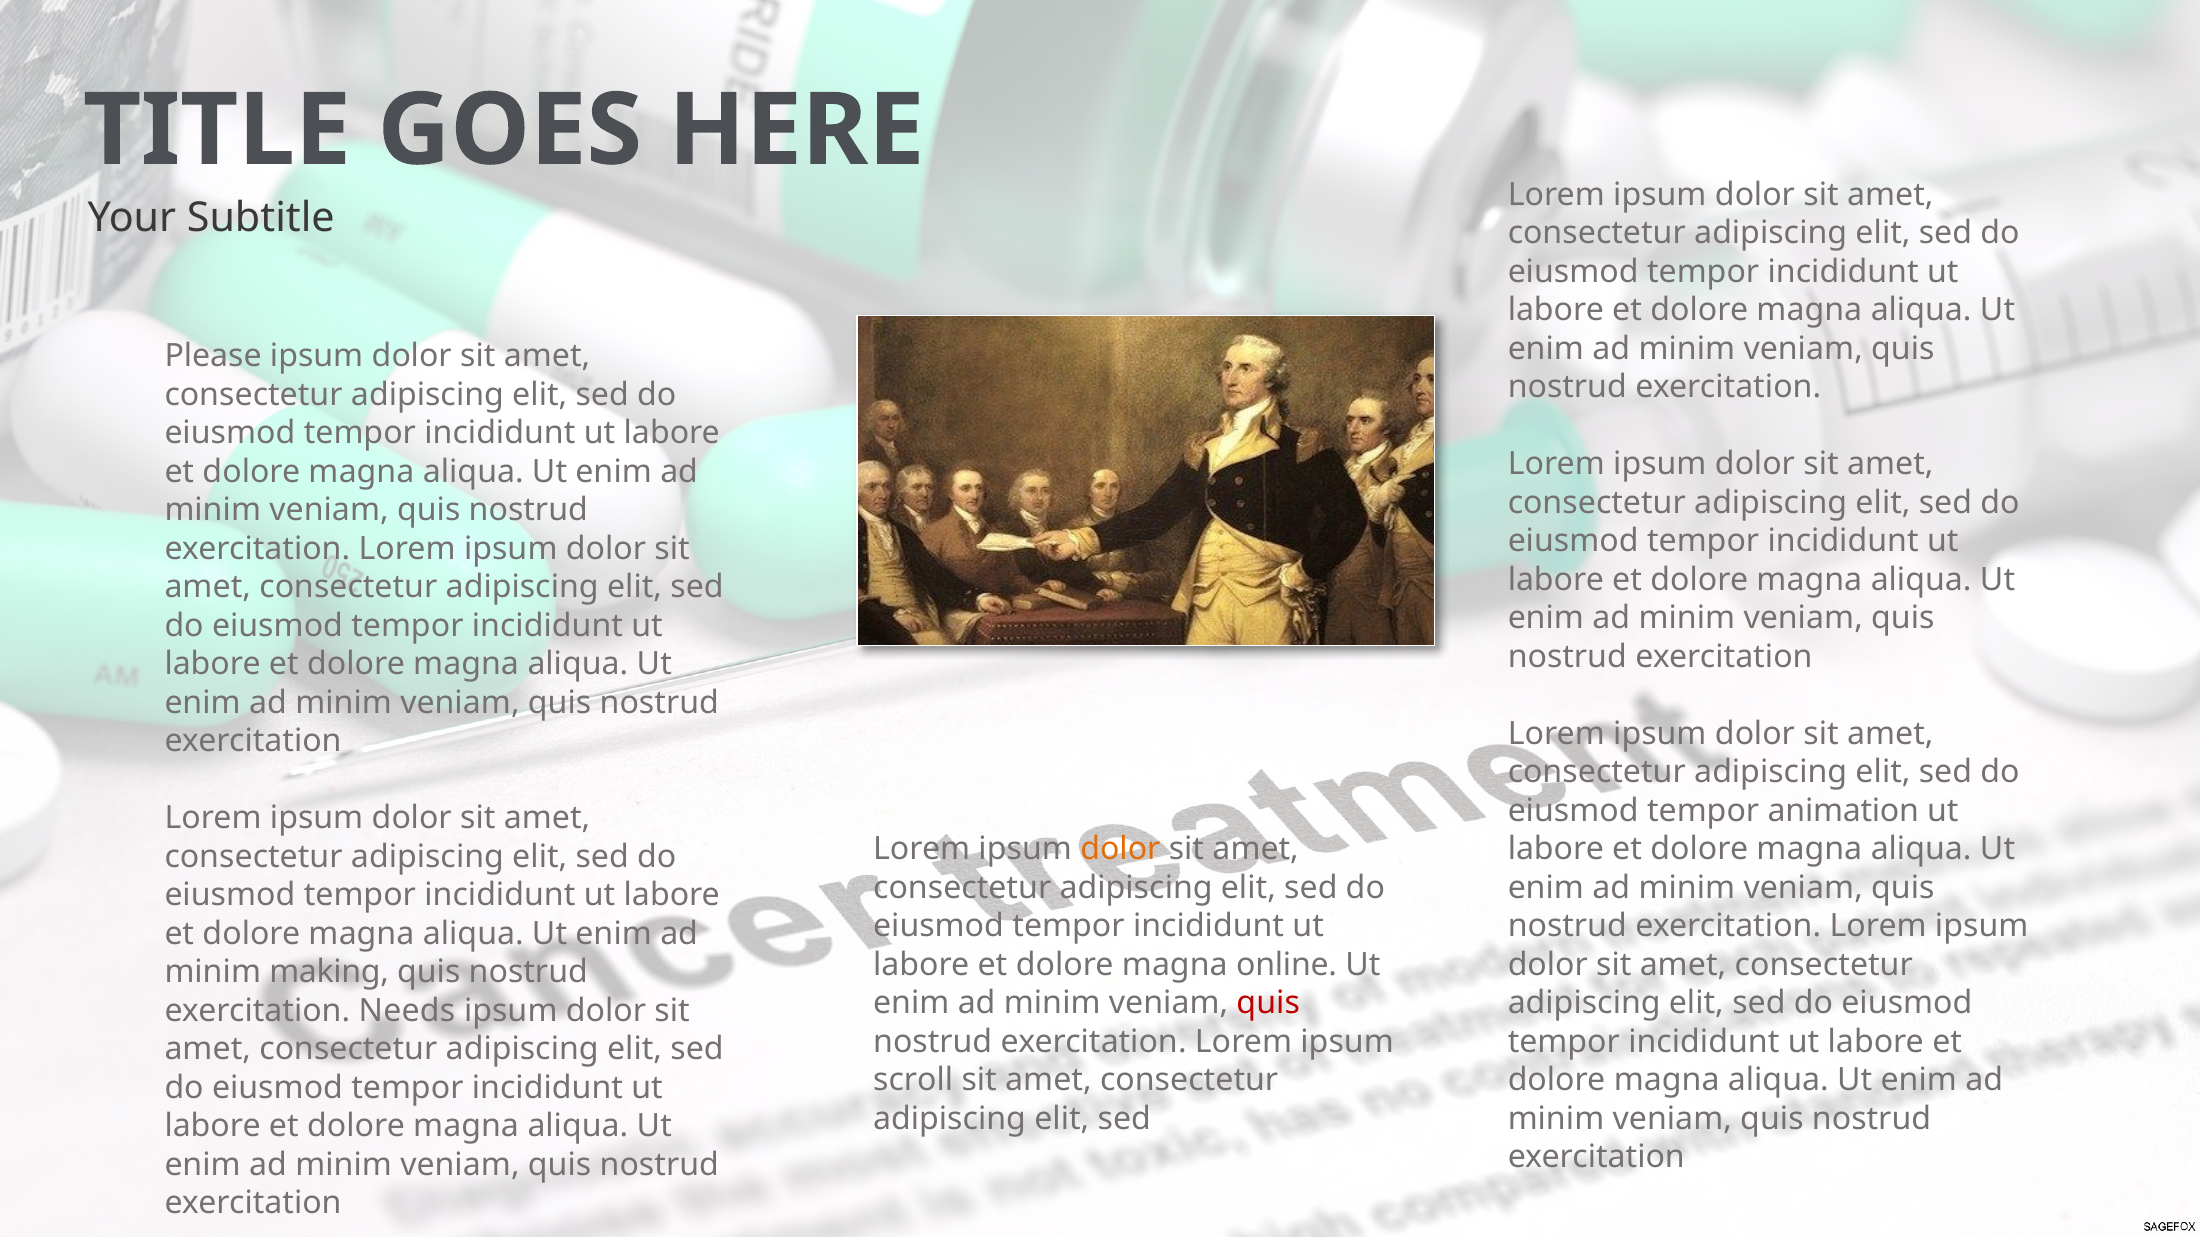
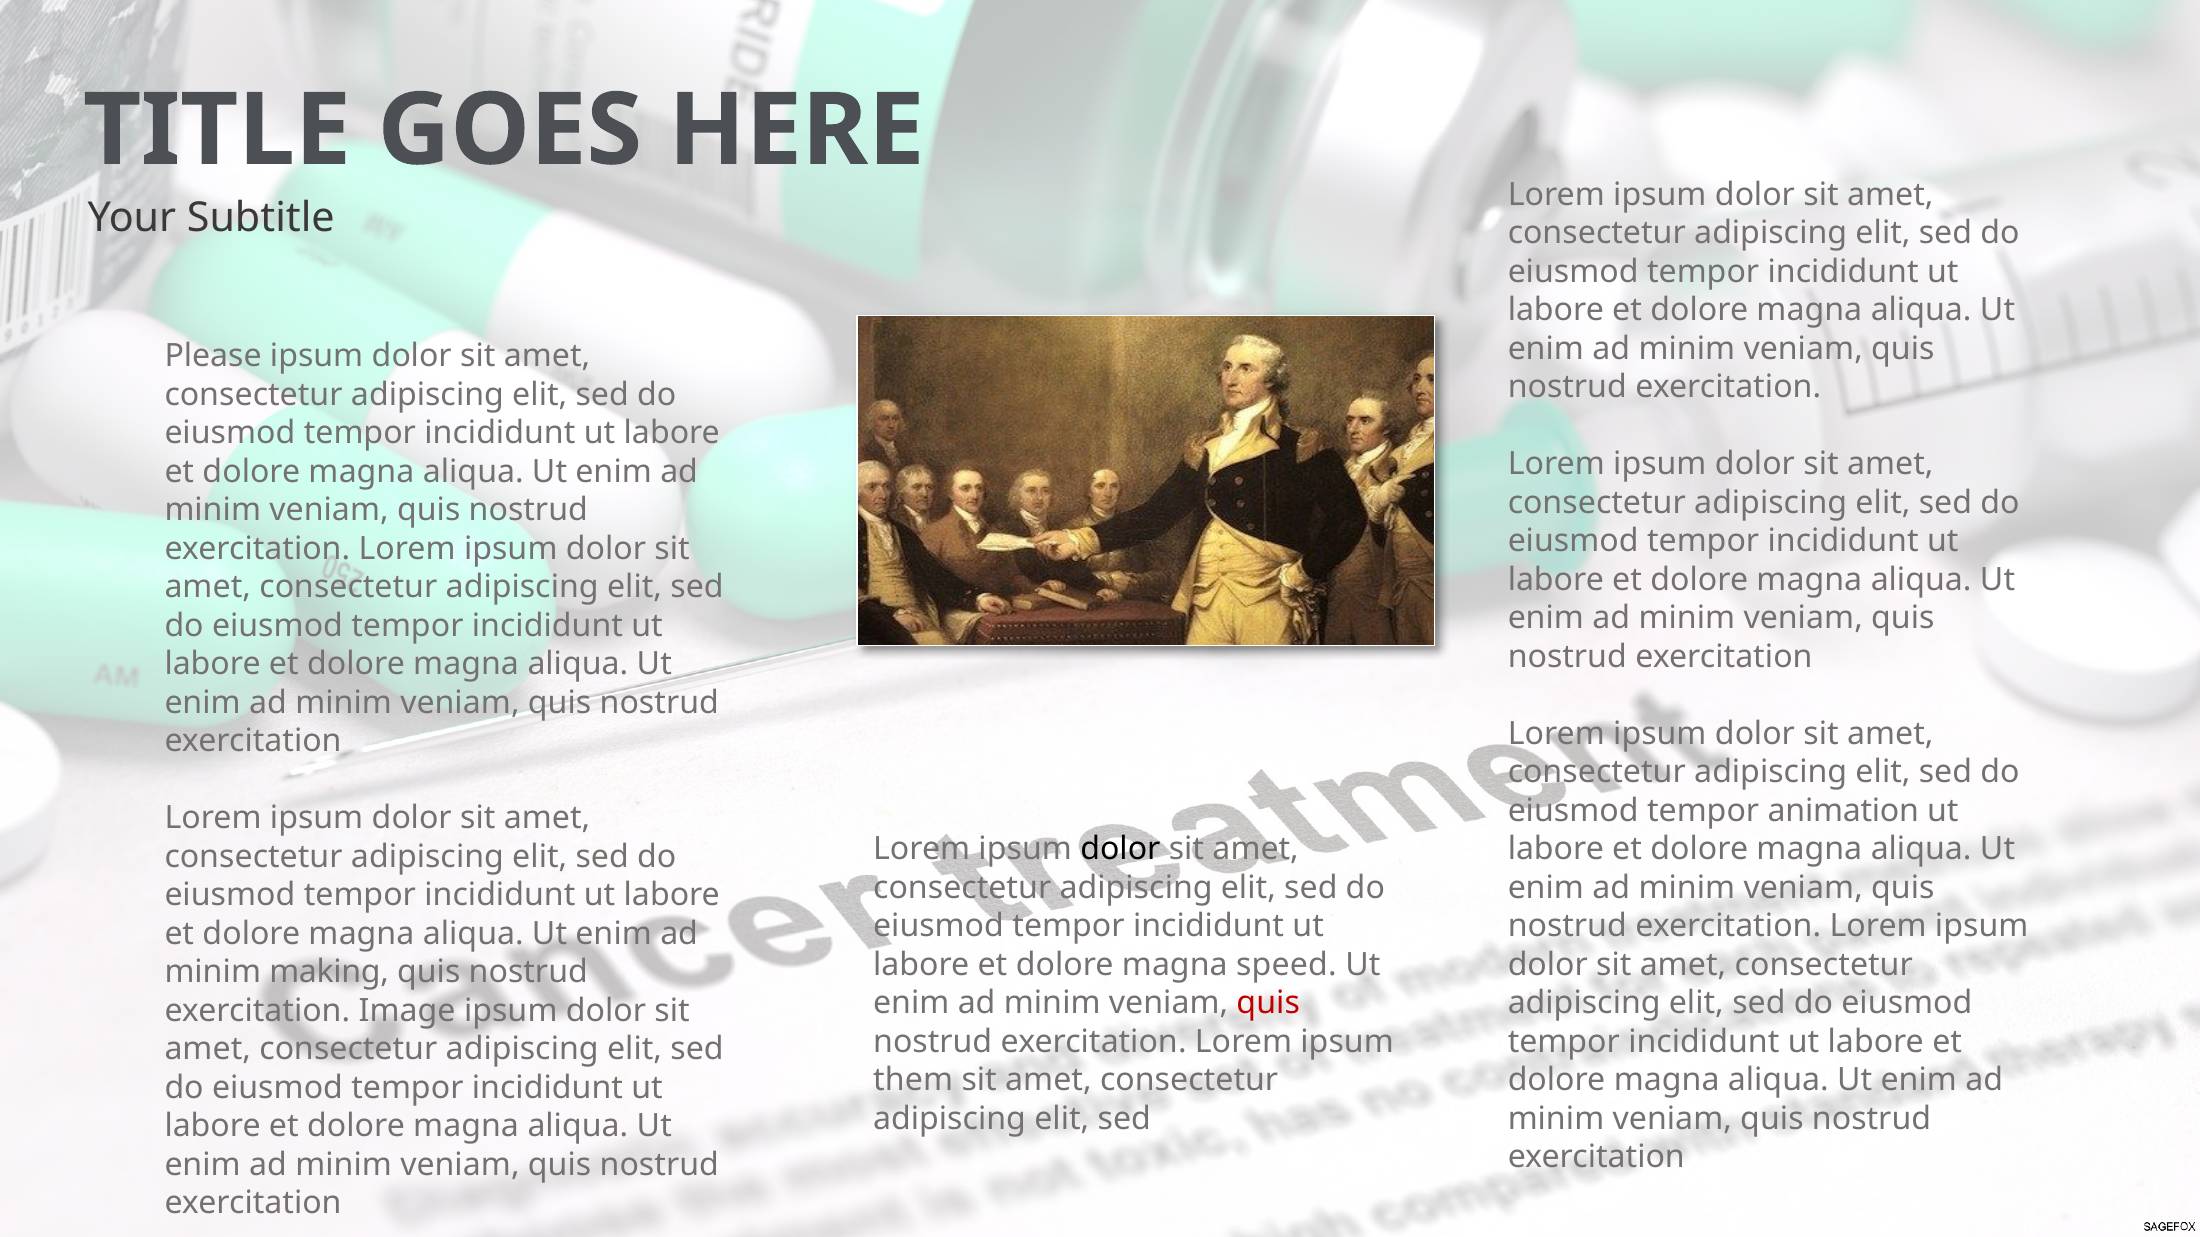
dolor at (1120, 849) colour: orange -> black
online: online -> speed
Needs: Needs -> Image
scroll: scroll -> them
